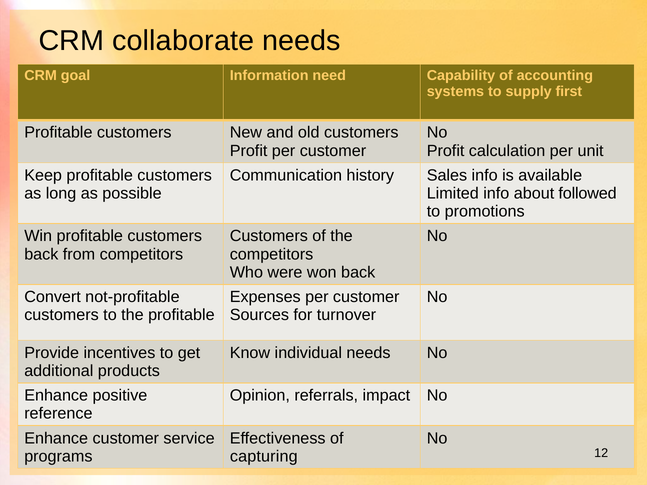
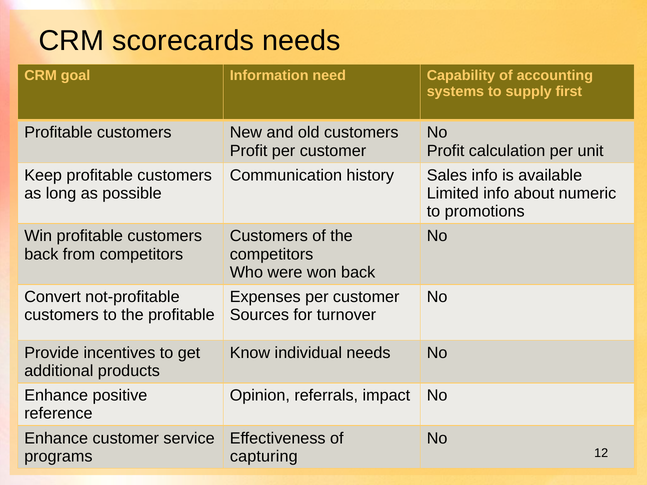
collaborate: collaborate -> scorecards
followed: followed -> numeric
